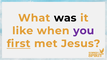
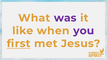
was colour: black -> purple
